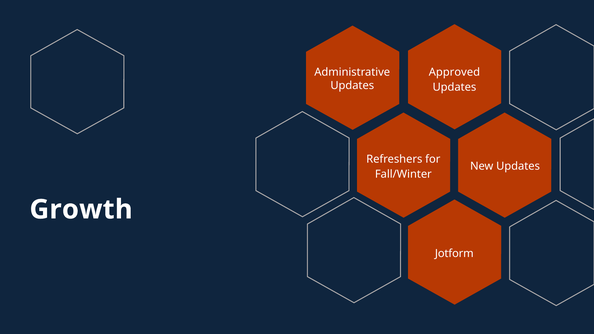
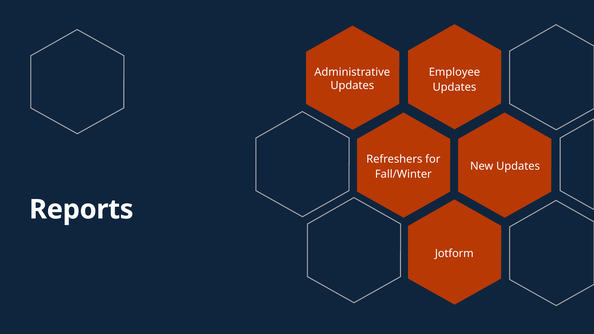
Approved: Approved -> Employee
Growth: Growth -> Reports
